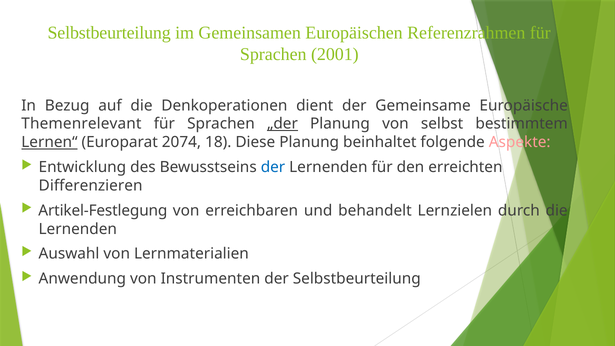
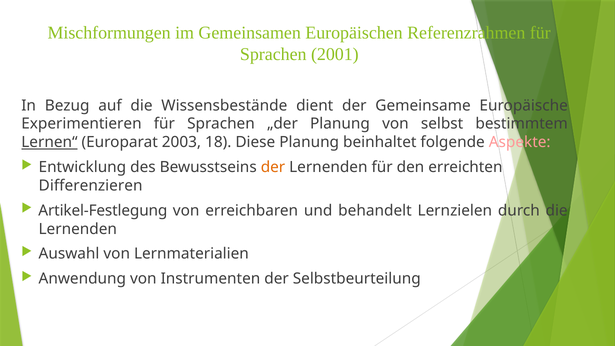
Selbstbeurteilung at (109, 33): Selbstbeurteilung -> Mischformungen
Denkoperationen: Denkoperationen -> Wissensbestände
Themenrelevant: Themenrelevant -> Experimentieren
„der underline: present -> none
2074: 2074 -> 2003
der at (273, 167) colour: blue -> orange
